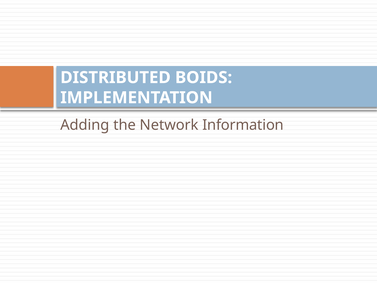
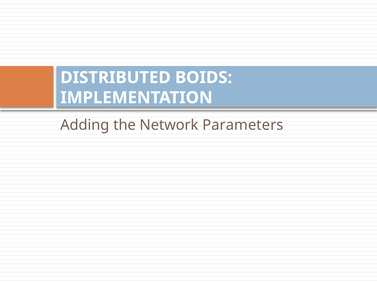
Information: Information -> Parameters
